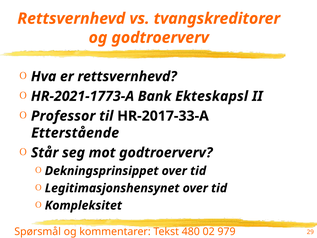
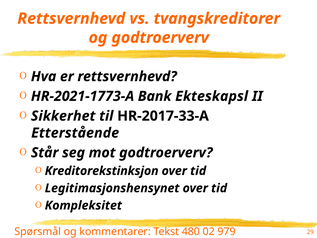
Professor: Professor -> Sikkerhet
Dekningsprinsippet: Dekningsprinsippet -> Kreditorekstinksjon
